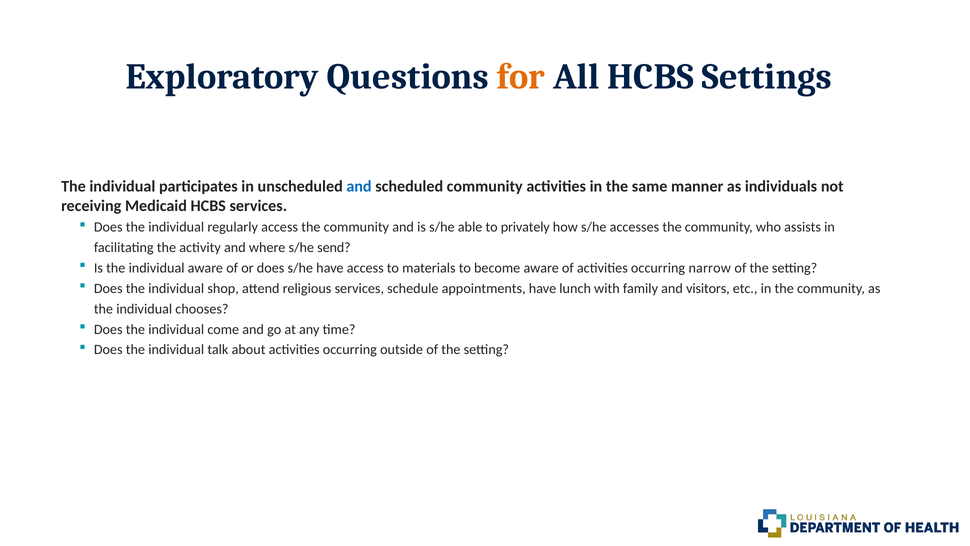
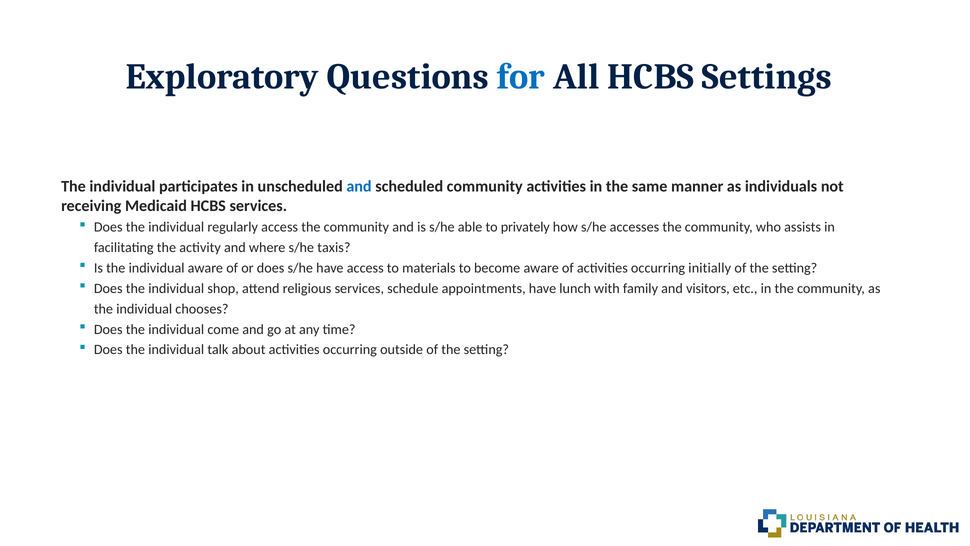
for colour: orange -> blue
send: send -> taxis
narrow: narrow -> initially
